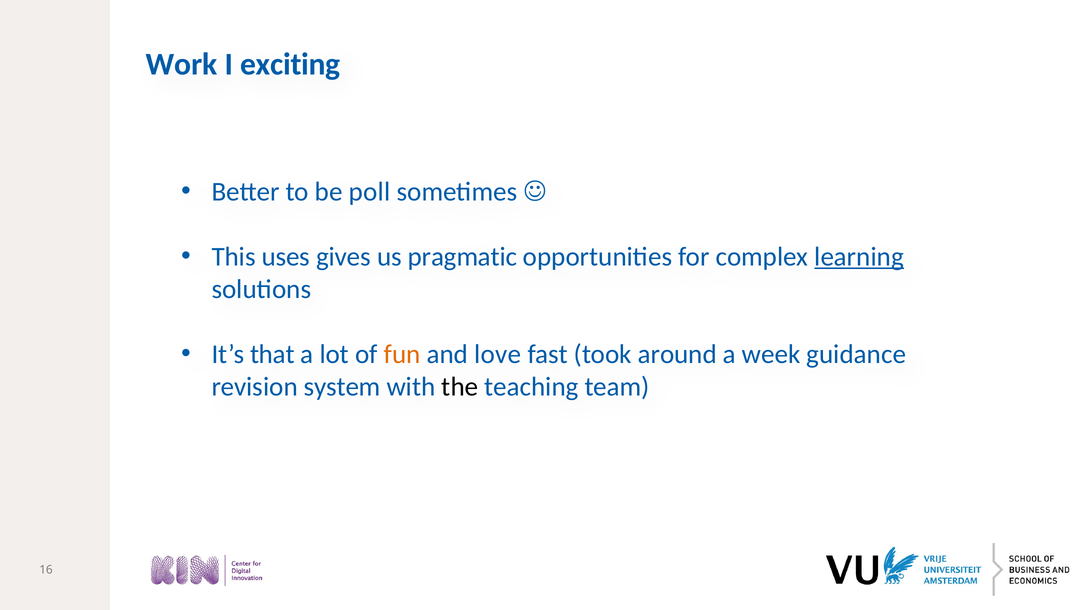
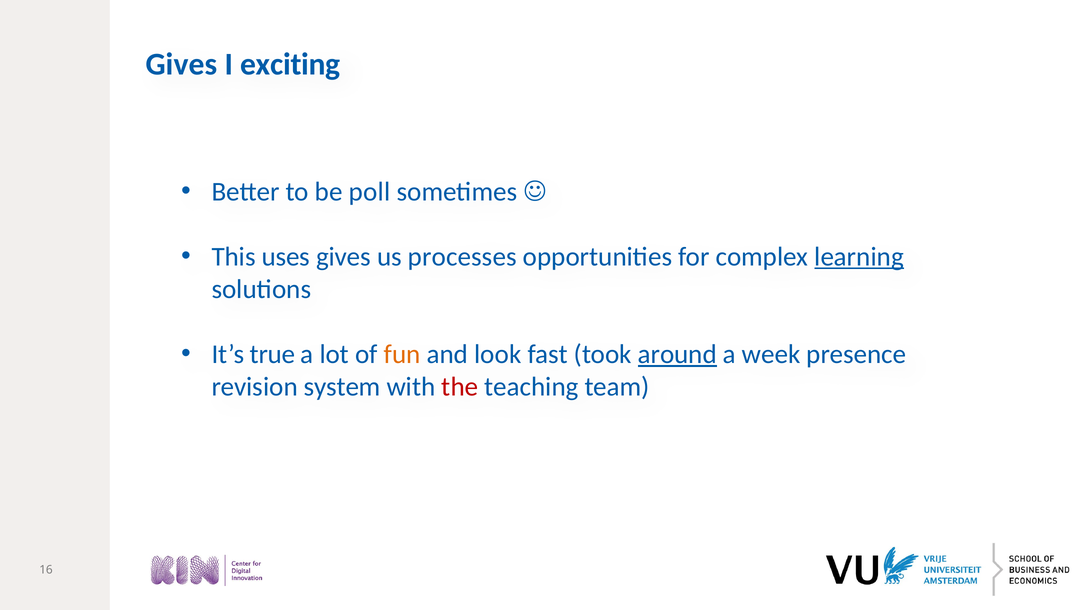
Work at (182, 64): Work -> Gives
pragmatic: pragmatic -> processes
that: that -> true
love: love -> look
around underline: none -> present
guidance: guidance -> presence
the colour: black -> red
